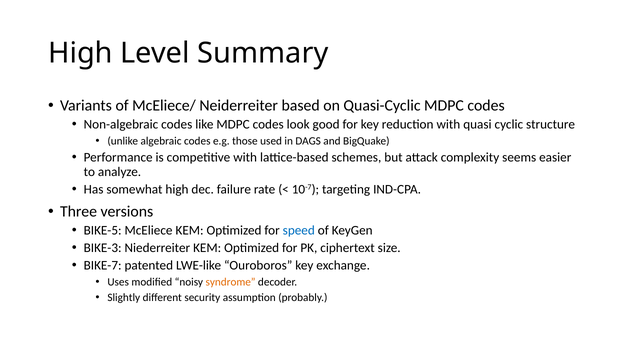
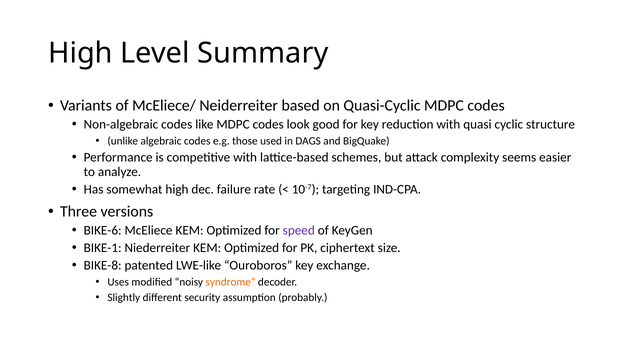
BIKE-5: BIKE-5 -> BIKE-6
speed colour: blue -> purple
BIKE-3: BIKE-3 -> BIKE-1
BIKE-7: BIKE-7 -> BIKE-8
